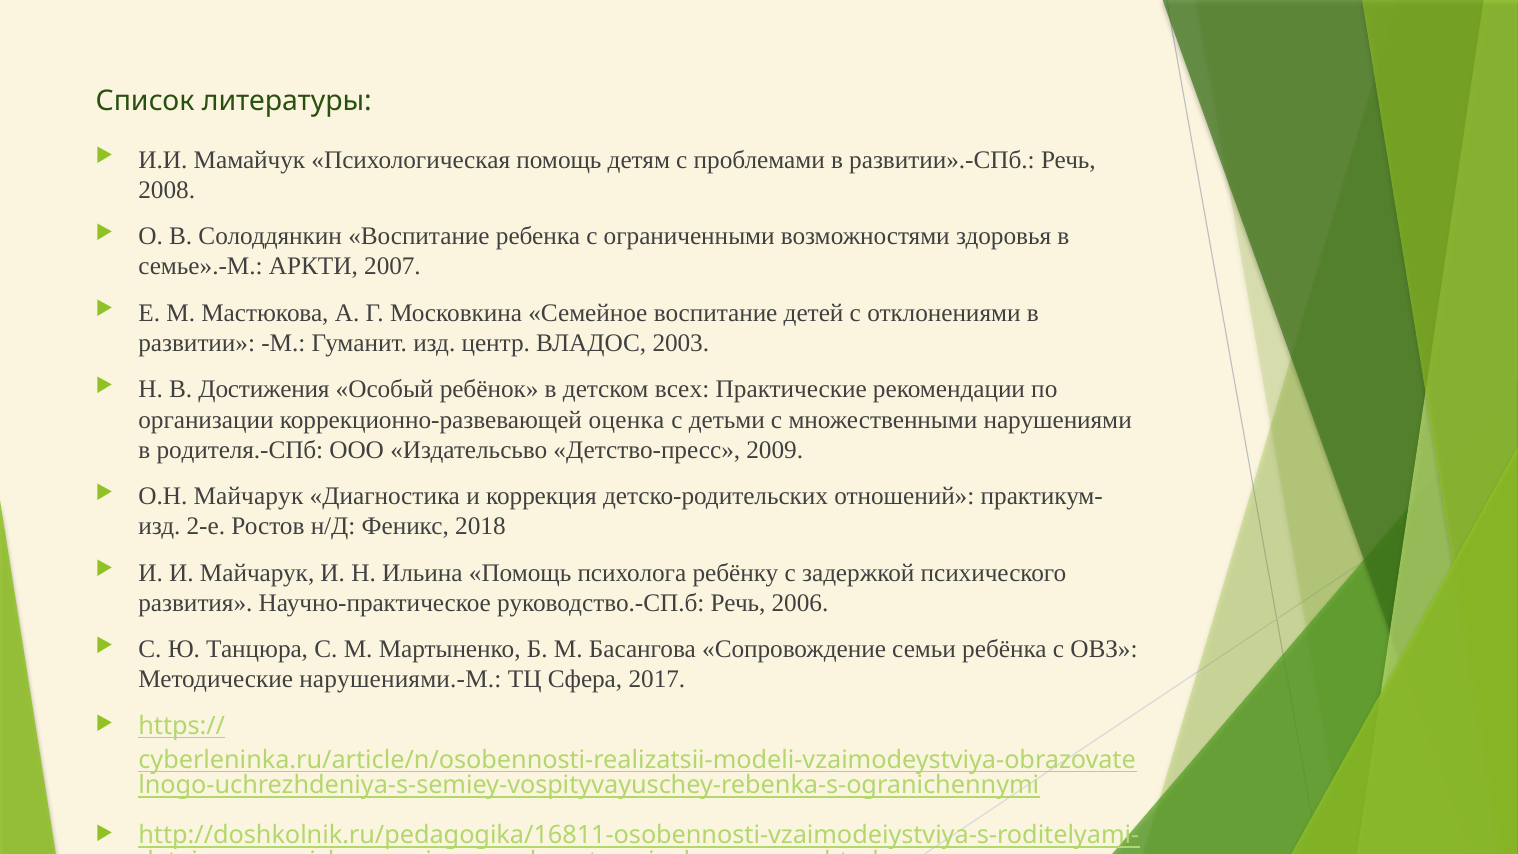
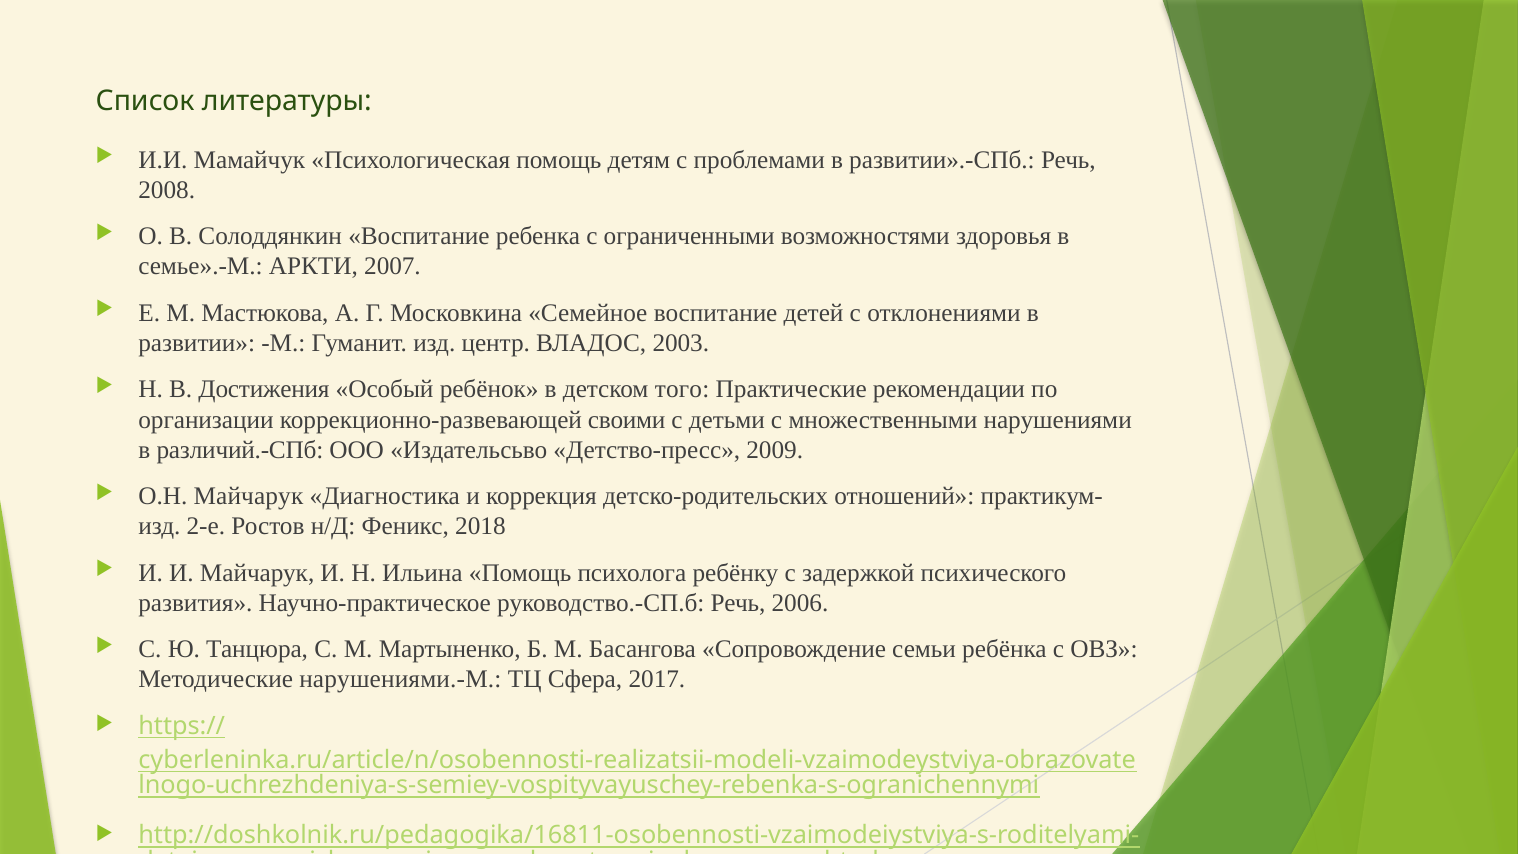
всех: всех -> того
оценка: оценка -> своими
родителя.-СПб: родителя.-СПб -> различий.-СПб
